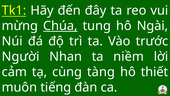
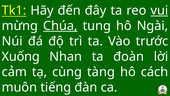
vui underline: none -> present
Người: Người -> Xuống
niềm: niềm -> đoàn
thiết: thiết -> cách
